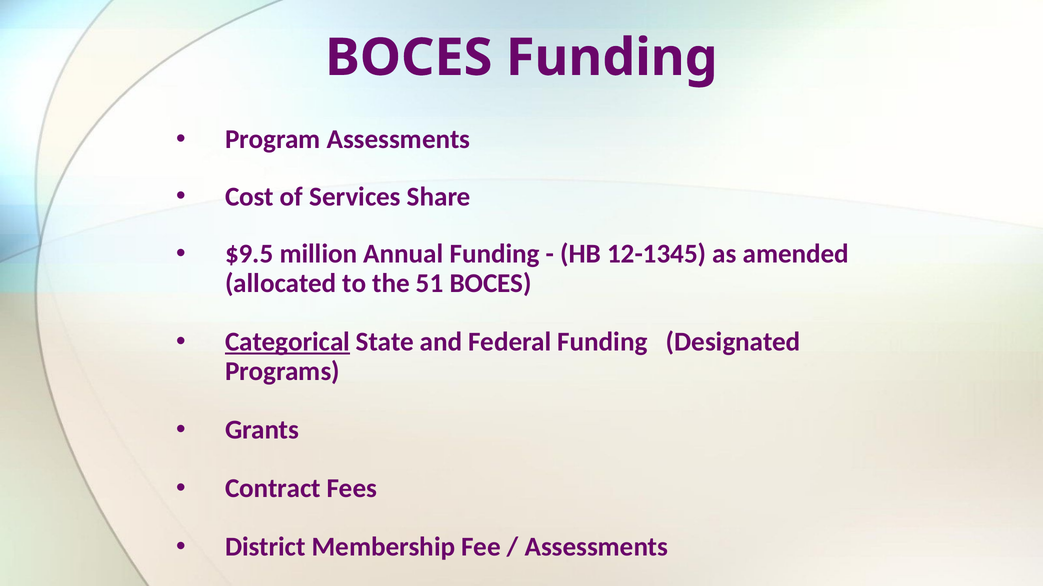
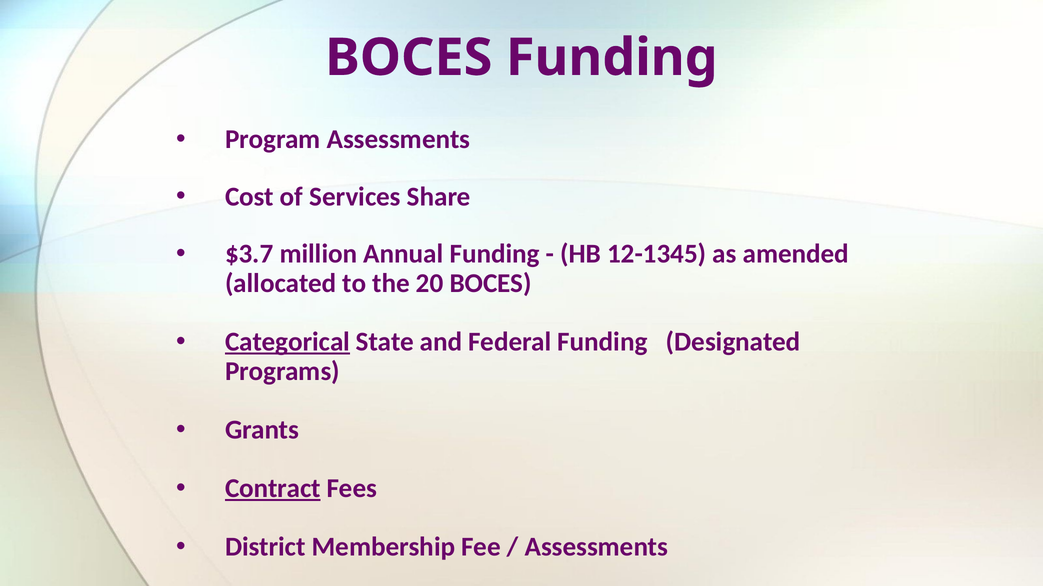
$9.5: $9.5 -> $3.7
51: 51 -> 20
Contract underline: none -> present
